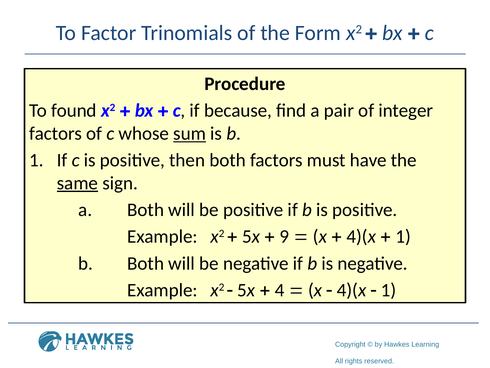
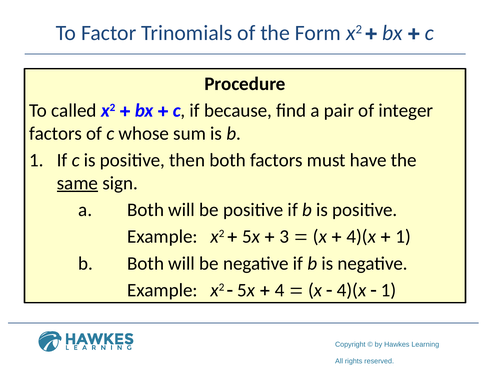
found: found -> called
sum underline: present -> none
9: 9 -> 3
